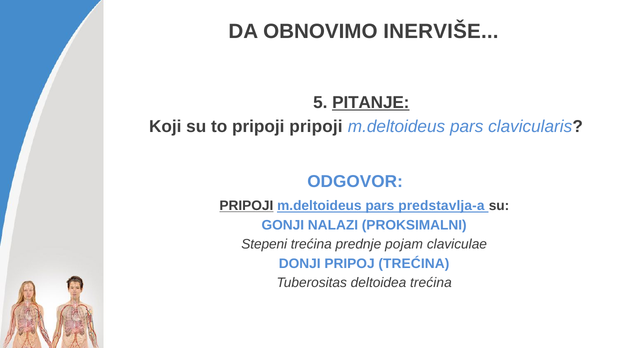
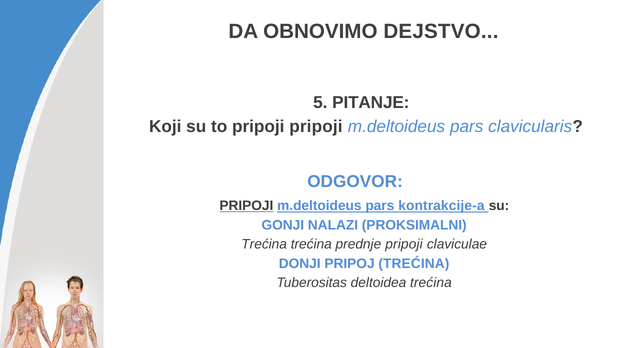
INERVIŠE: INERVIŠE -> DEJSTVO
PITANJE underline: present -> none
predstavlja-a: predstavlja-a -> kontrakcije-a
Stepeni at (264, 244): Stepeni -> Trećina
prednje pojam: pojam -> pripoji
